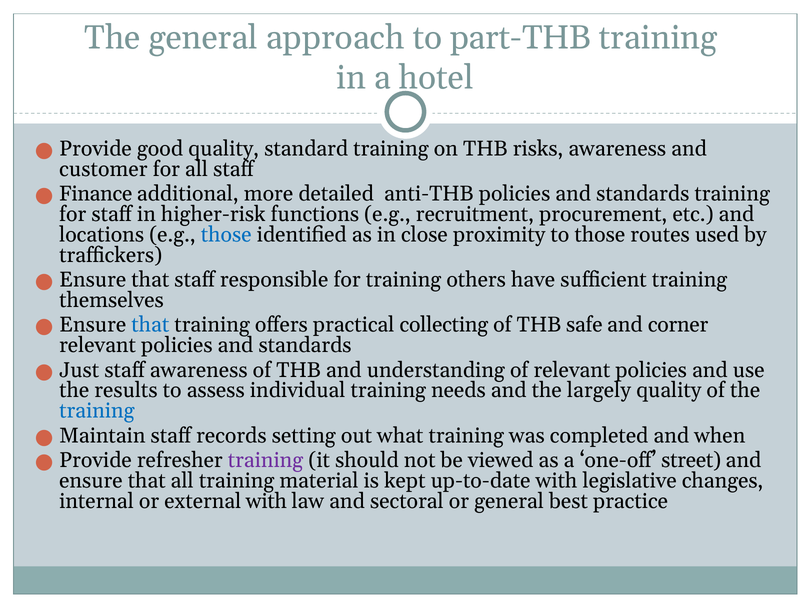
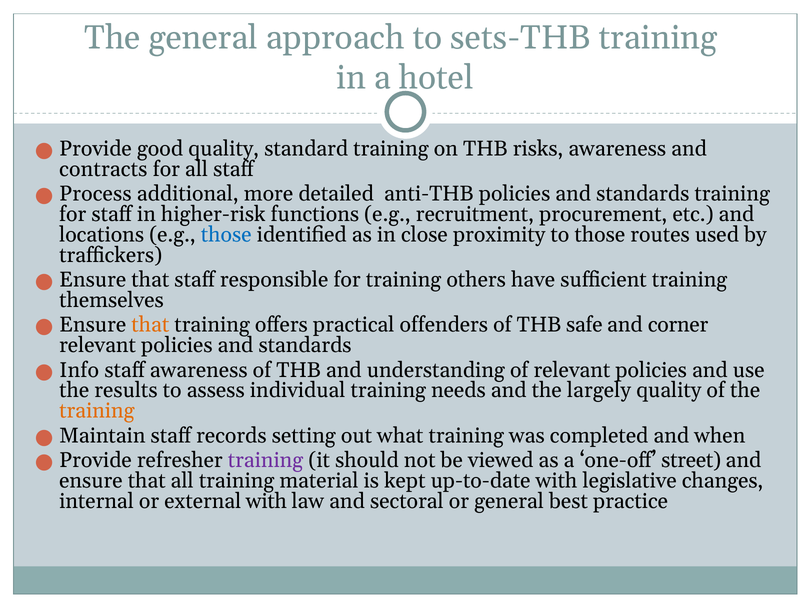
part-THB: part-THB -> sets-THB
customer: customer -> contracts
Finance: Finance -> Process
that at (150, 325) colour: blue -> orange
collecting: collecting -> offenders
Just: Just -> Info
training at (97, 411) colour: blue -> orange
